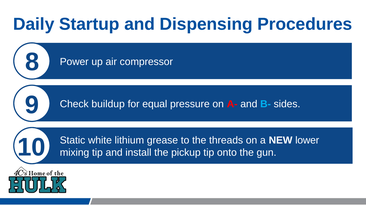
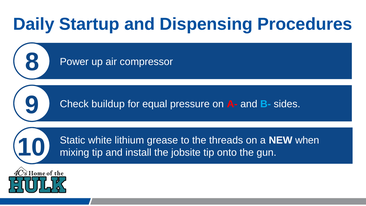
lower: lower -> when
pickup: pickup -> jobsite
